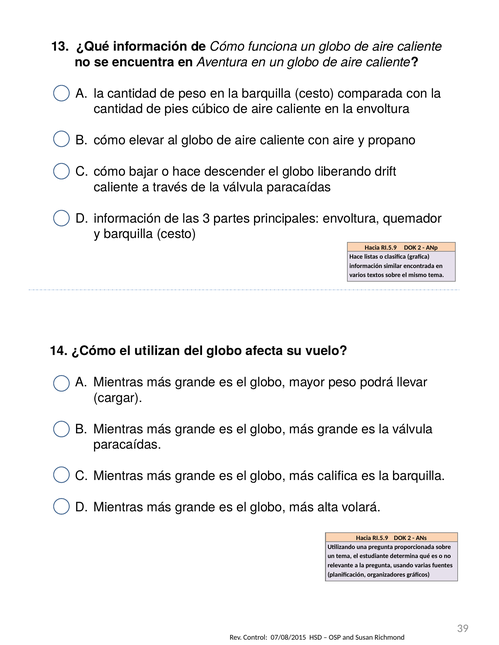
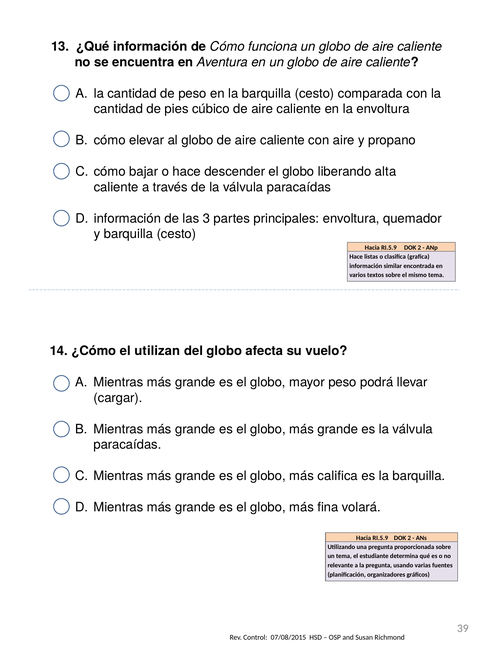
drift: drift -> alta
alta: alta -> fina
